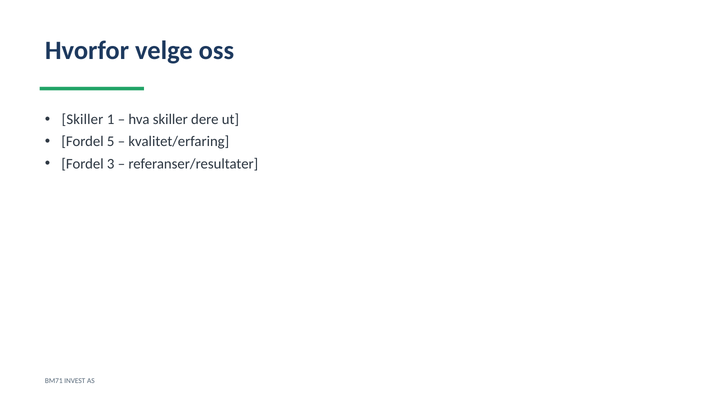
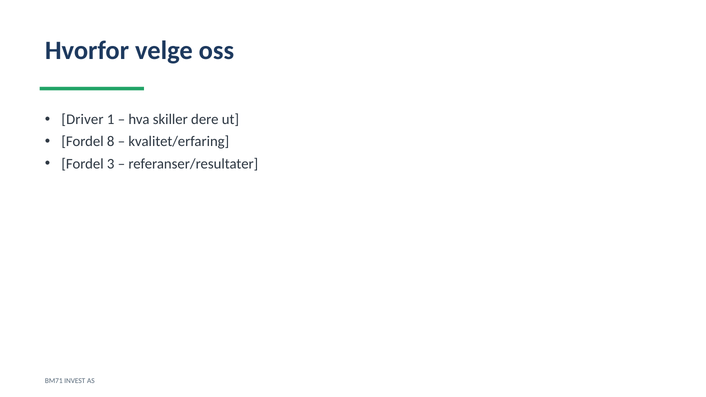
Skiller at (83, 120): Skiller -> Driver
5: 5 -> 8
